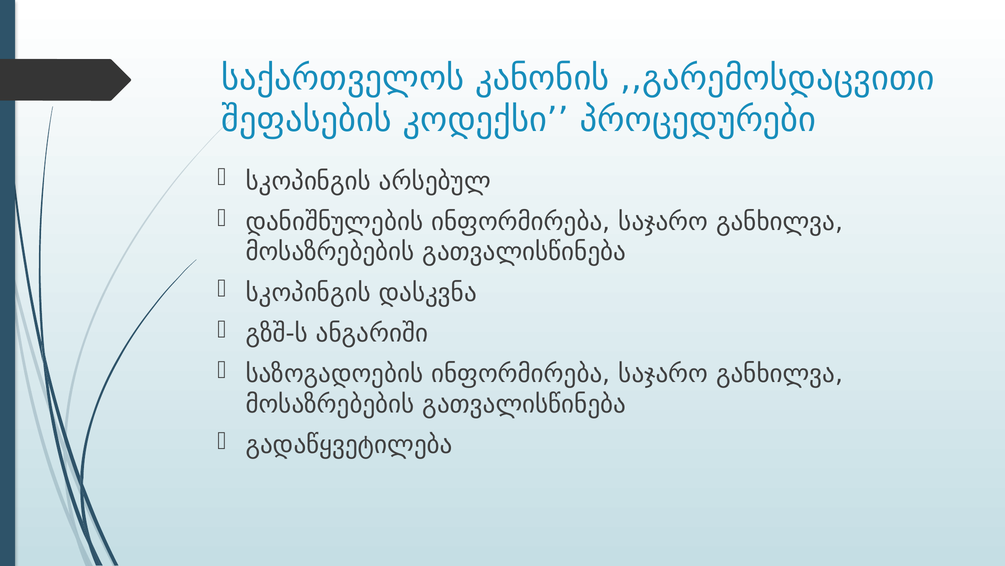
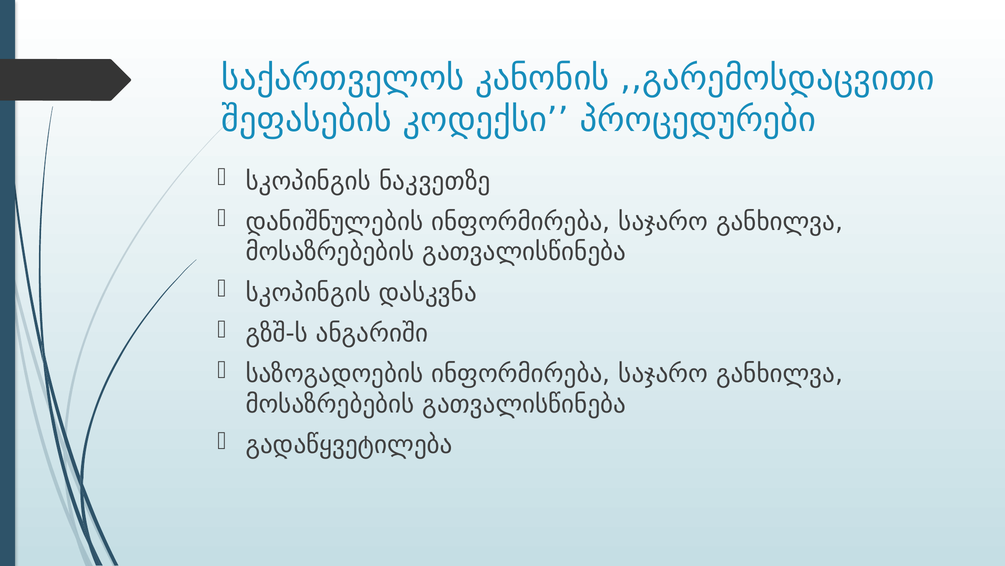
არსებულ: არსებულ -> ნაკვეთზე
